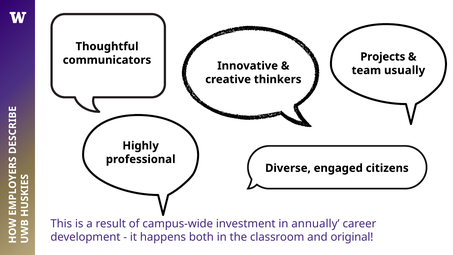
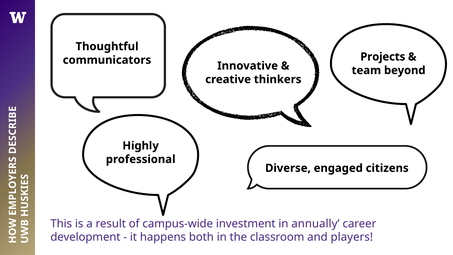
usually: usually -> beyond
original: original -> players
